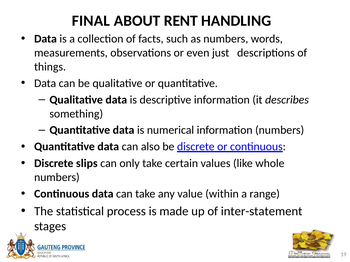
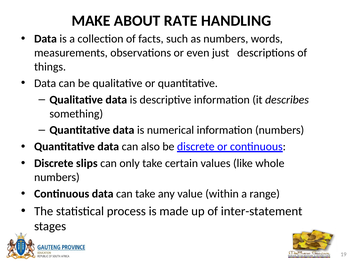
FINAL: FINAL -> MAKE
RENT: RENT -> RATE
